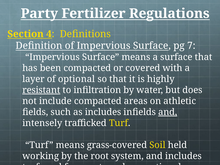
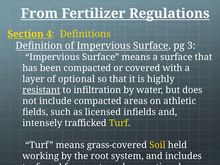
Party: Party -> From
7: 7 -> 3
as includes: includes -> licensed
and at (168, 112) underline: present -> none
